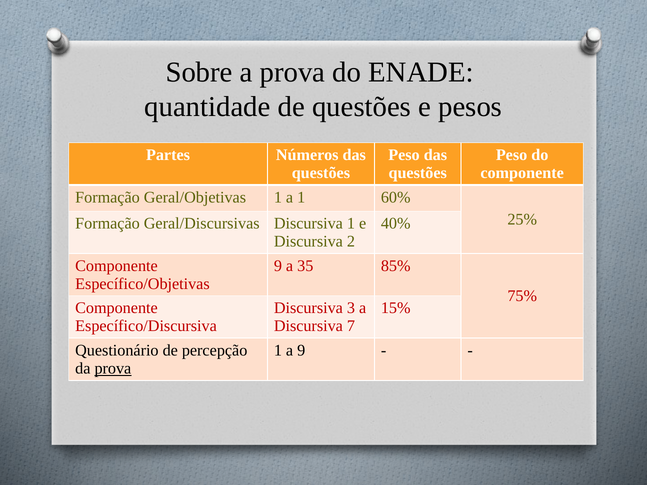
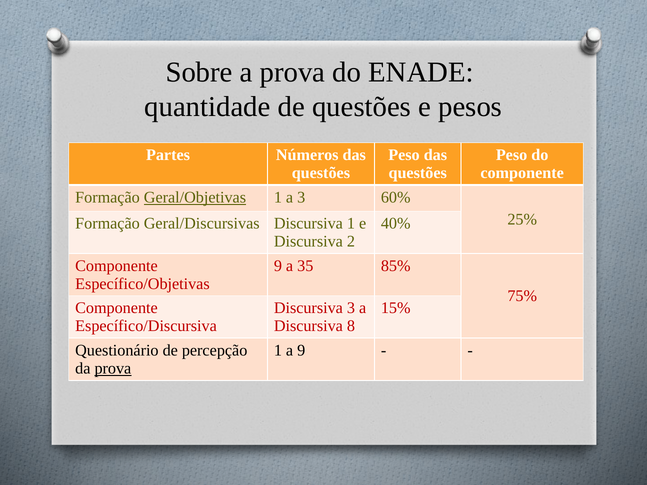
Geral/Objetivas underline: none -> present
a 1: 1 -> 3
7: 7 -> 8
